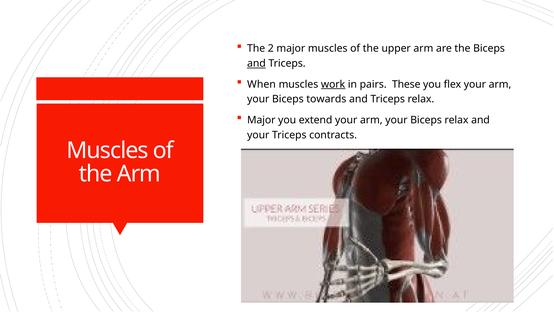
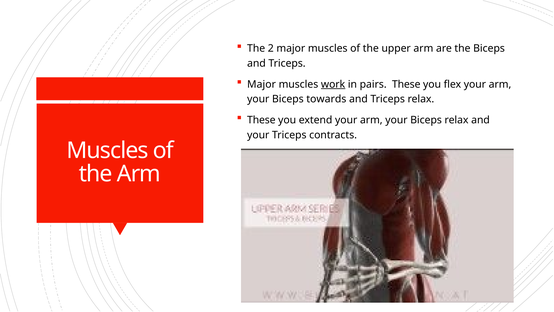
and at (256, 63) underline: present -> none
When at (261, 84): When -> Major
Major at (261, 120): Major -> These
